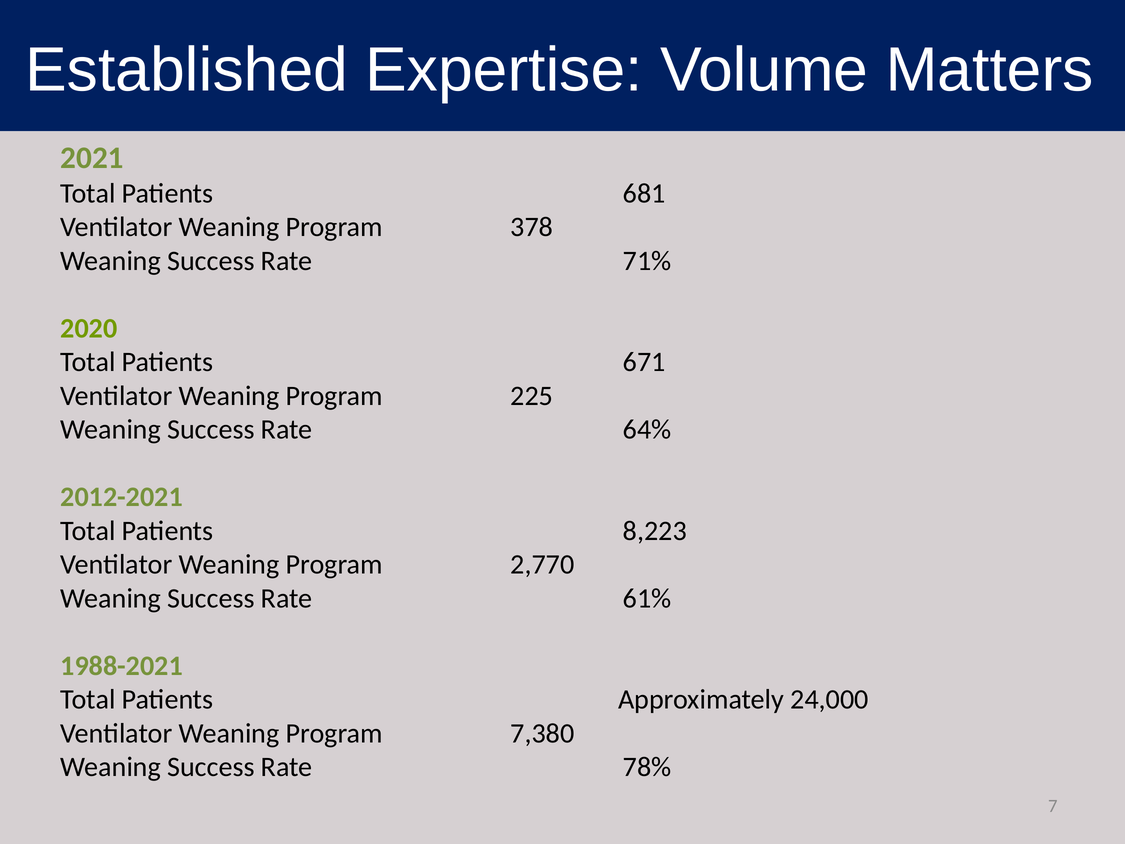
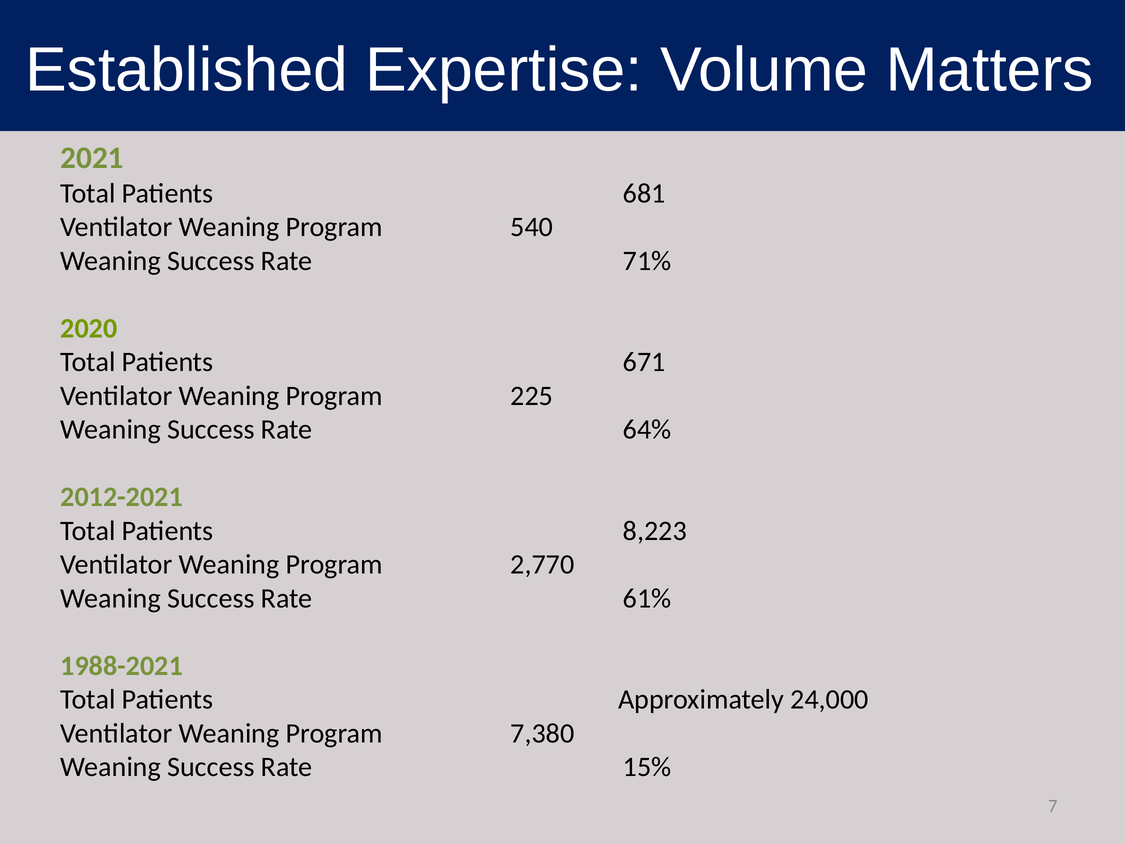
378: 378 -> 540
78%: 78% -> 15%
